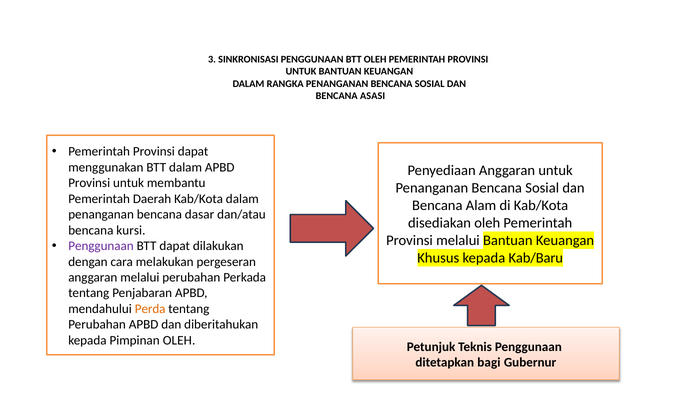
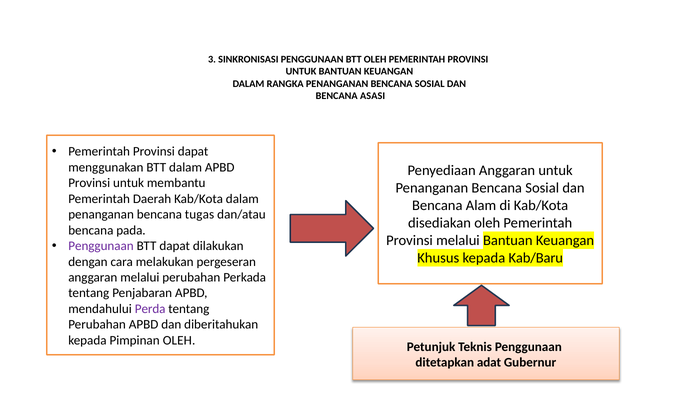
dasar: dasar -> tugas
kursi: kursi -> pada
Perda colour: orange -> purple
bagi: bagi -> adat
